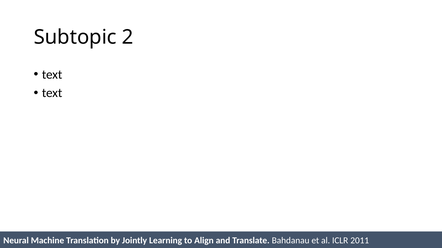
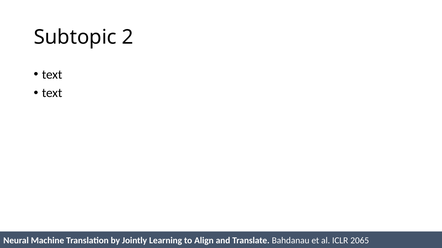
2011: 2011 -> 2065
